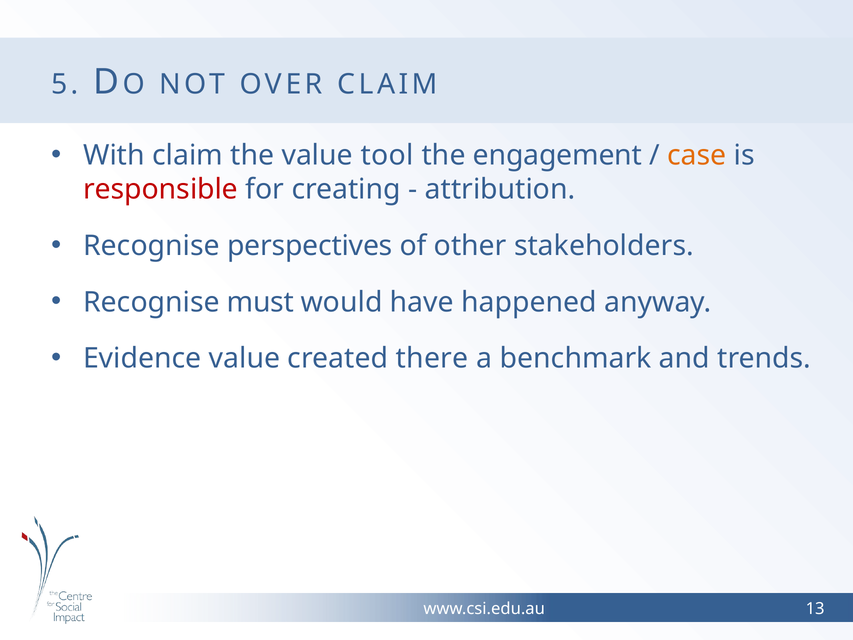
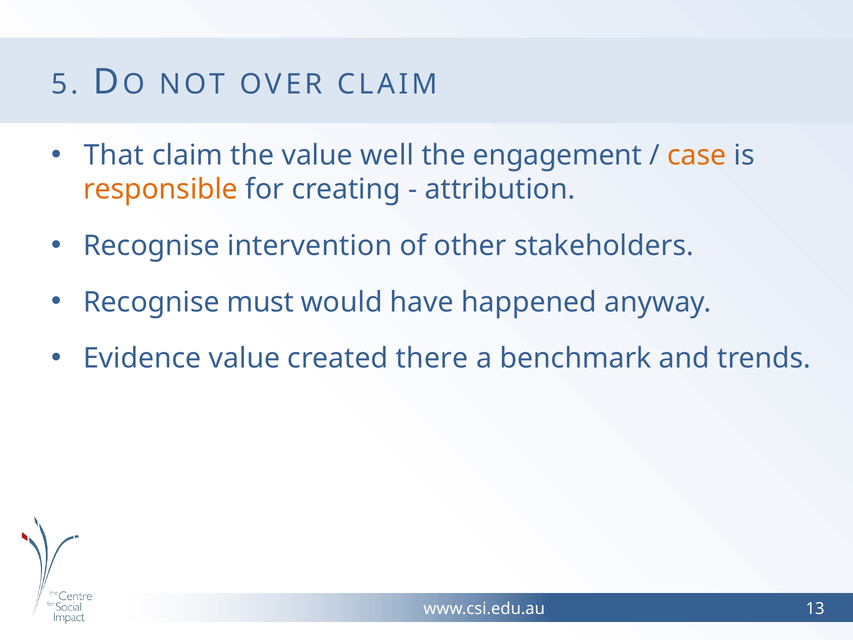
With: With -> That
tool: tool -> well
responsible colour: red -> orange
perspectives: perspectives -> intervention
